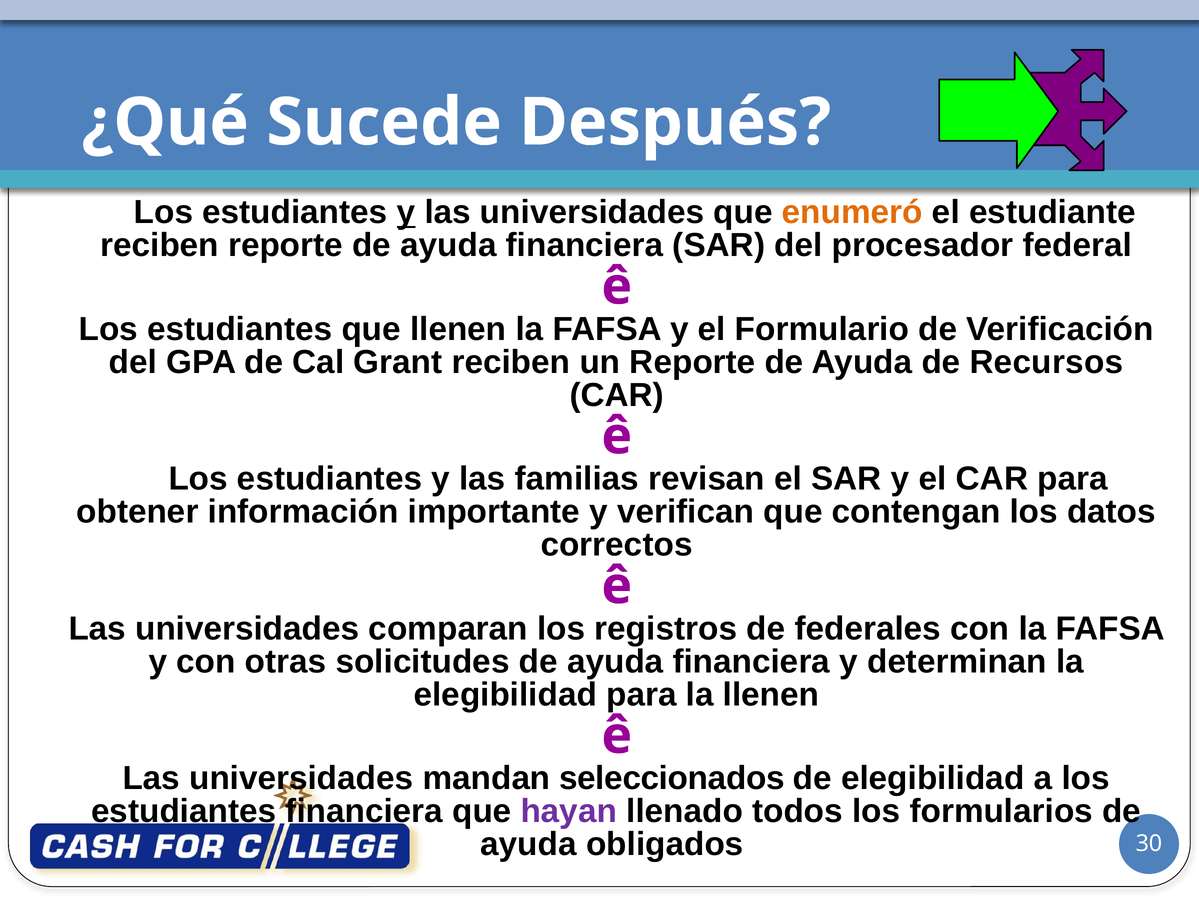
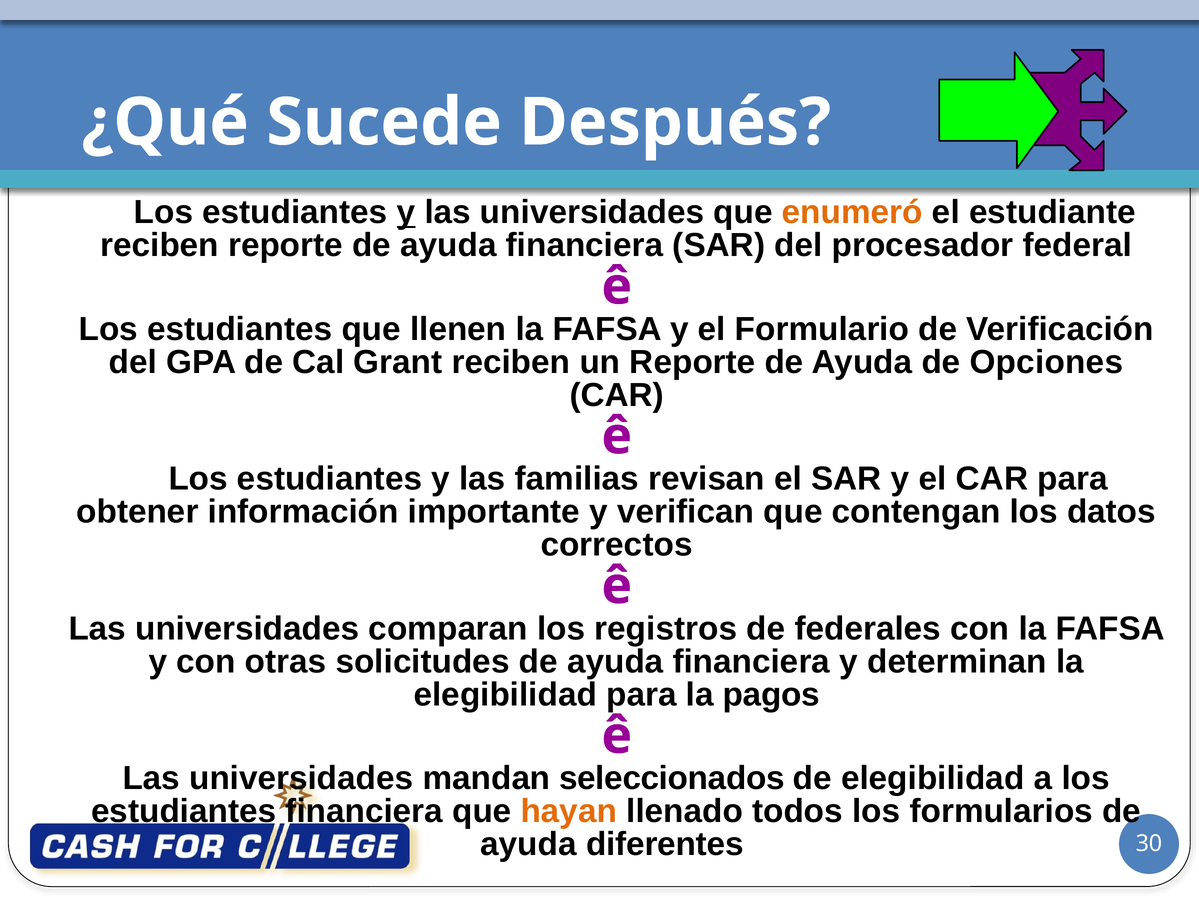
Recursos: Recursos -> Opciones
la llenen: llenen -> pagos
hayan colour: purple -> orange
obligados: obligados -> diferentes
